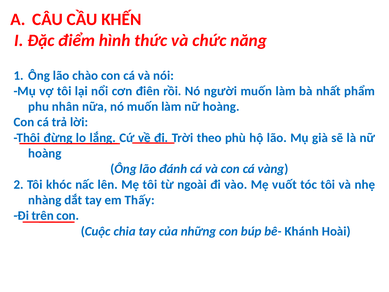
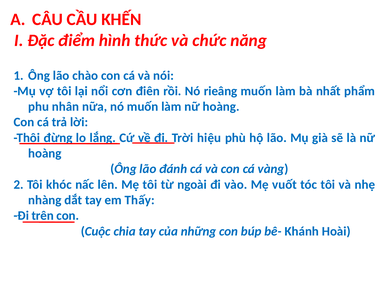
người: người -> rieâng
theo: theo -> hiệu
